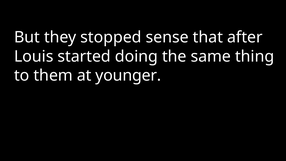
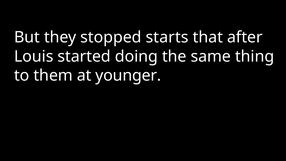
sense: sense -> starts
